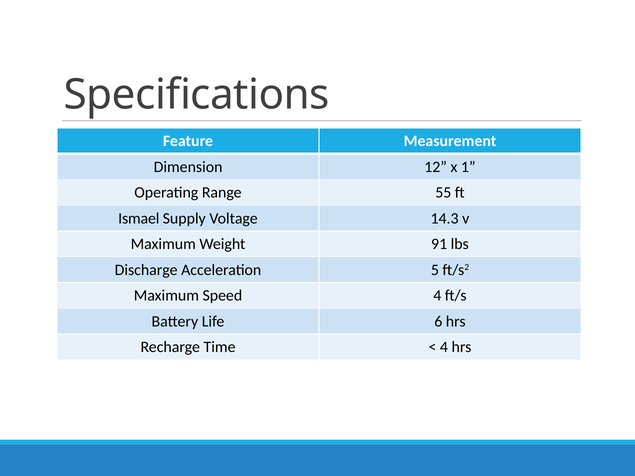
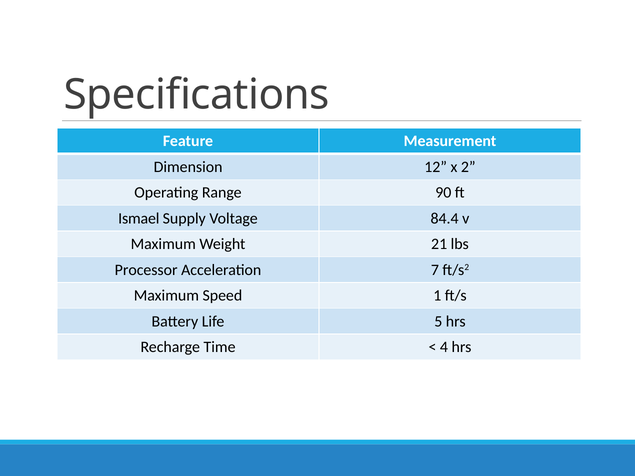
1: 1 -> 2
55: 55 -> 90
14.3: 14.3 -> 84.4
91: 91 -> 21
Discharge: Discharge -> Processor
5: 5 -> 7
Speed 4: 4 -> 1
6: 6 -> 5
